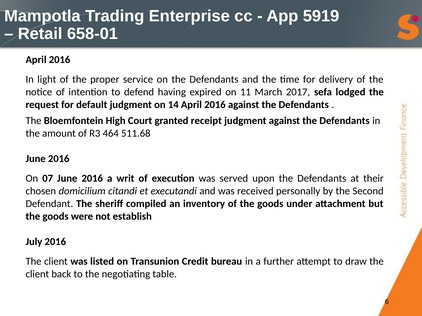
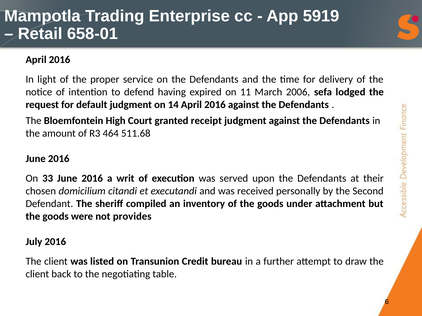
2017: 2017 -> 2006
07: 07 -> 33
establish: establish -> provides
